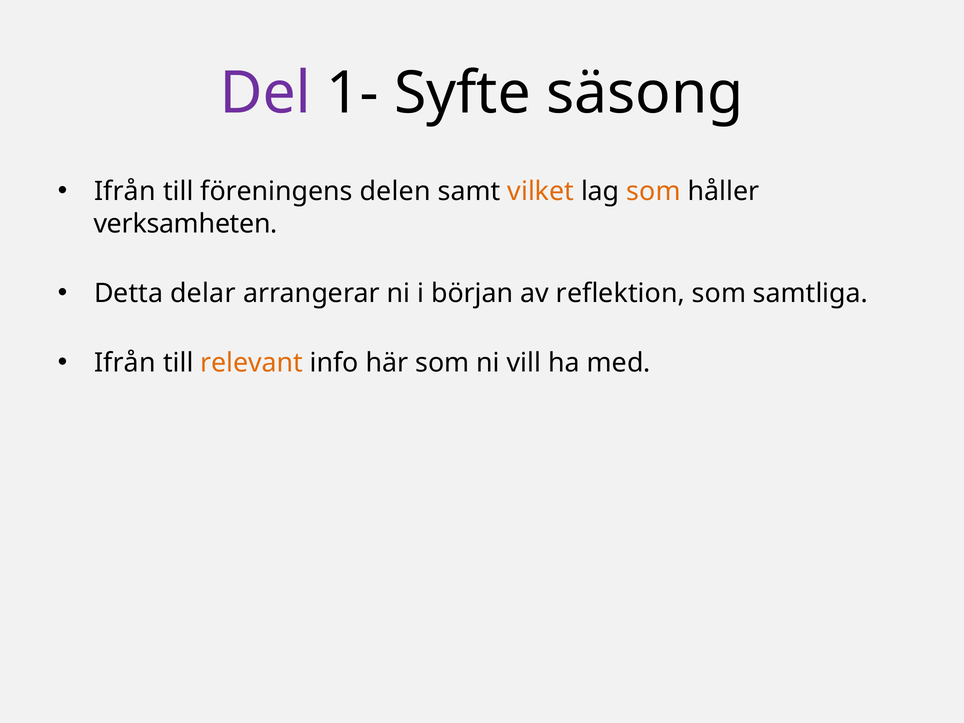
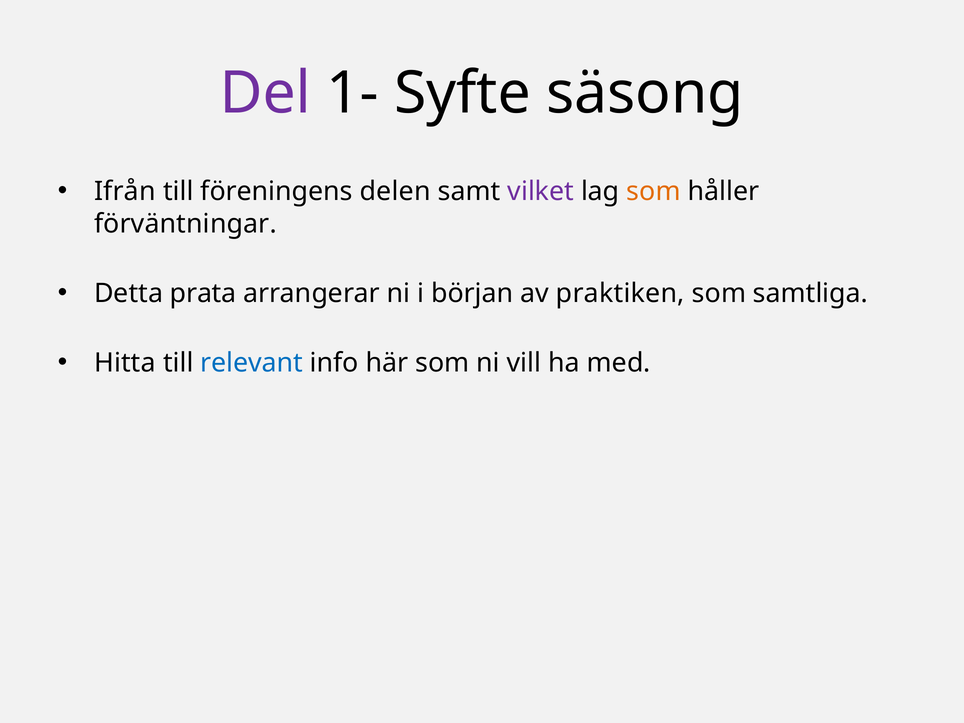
vilket colour: orange -> purple
verksamheten: verksamheten -> förväntningar
delar: delar -> prata
reflektion: reflektion -> praktiken
Ifrån at (125, 363): Ifrån -> Hitta
relevant colour: orange -> blue
